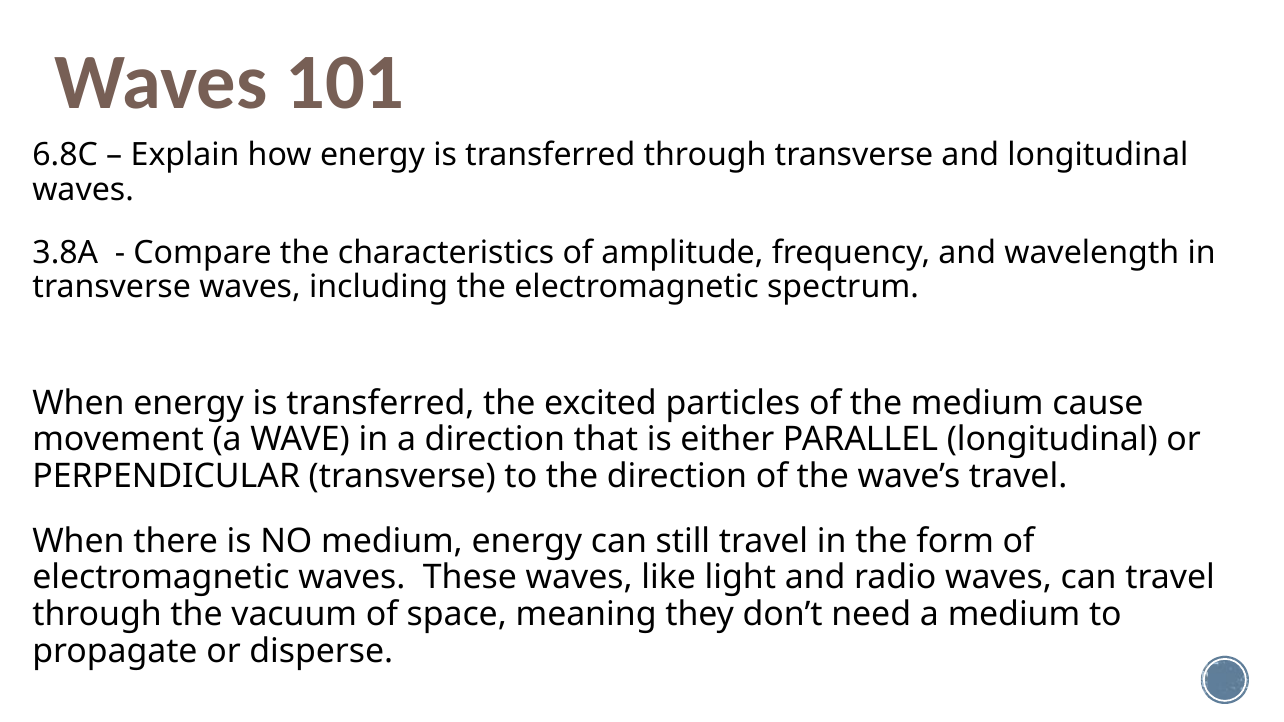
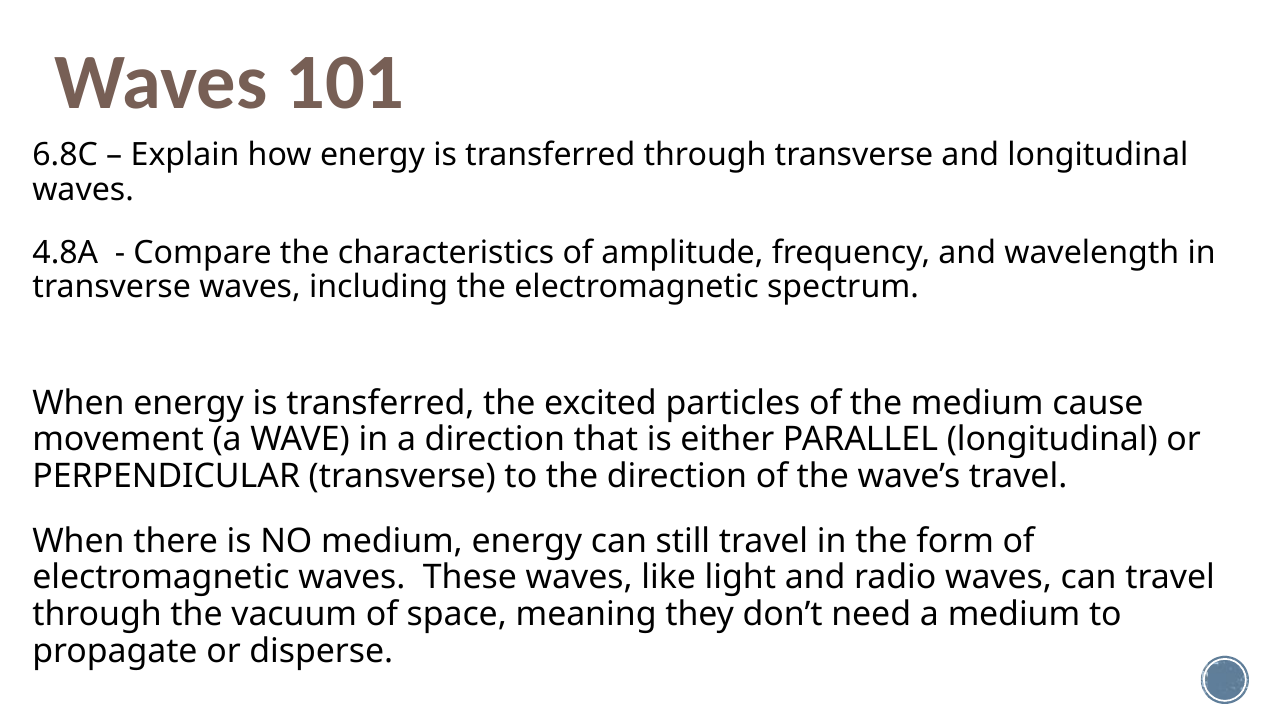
3.8A: 3.8A -> 4.8A
